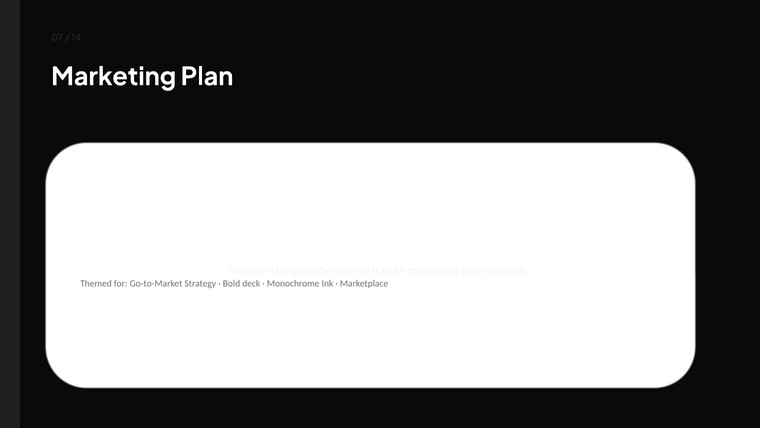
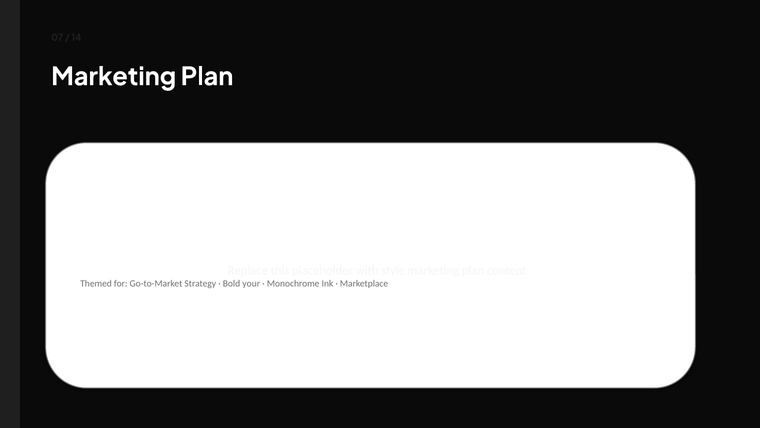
deck: deck -> your
